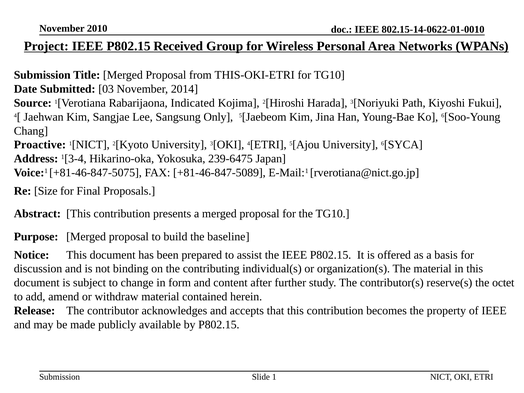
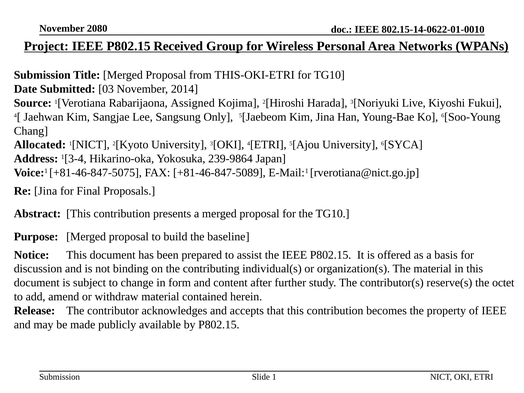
2010: 2010 -> 2080
Indicated: Indicated -> Assigned
Path: Path -> Live
Proactive: Proactive -> Allocated
239-6475: 239-6475 -> 239-9864
Re Size: Size -> Jina
